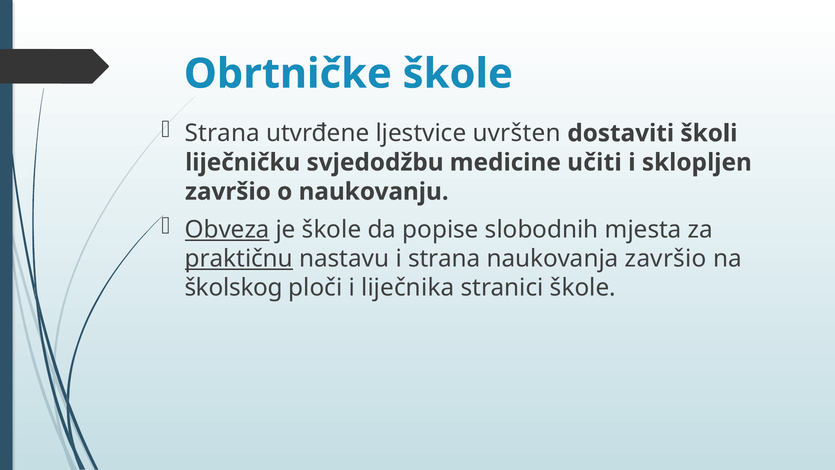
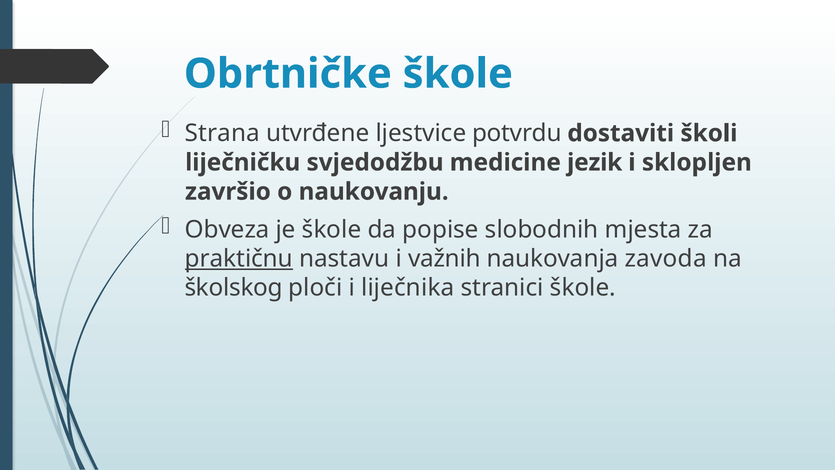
uvršten: uvršten -> potvrdu
učiti: učiti -> jezik
Obveza underline: present -> none
i strana: strana -> važnih
naukovanja završio: završio -> zavoda
